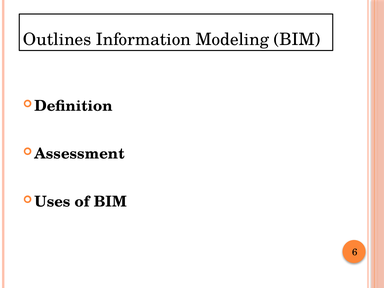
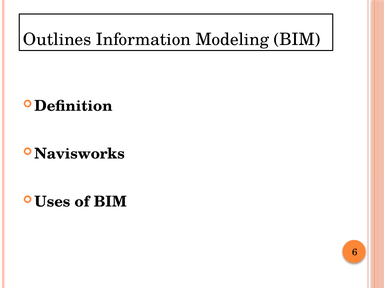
Assessment: Assessment -> Navisworks
